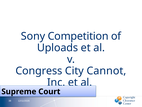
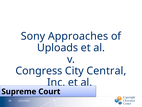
Competition: Competition -> Approaches
Cannot: Cannot -> Central
